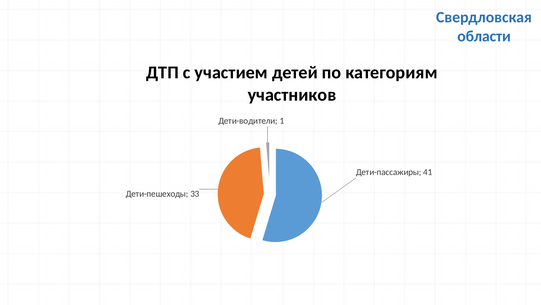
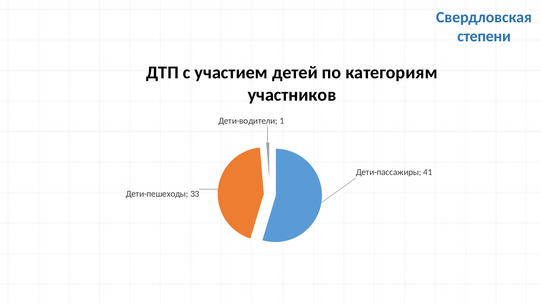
области: области -> степени
